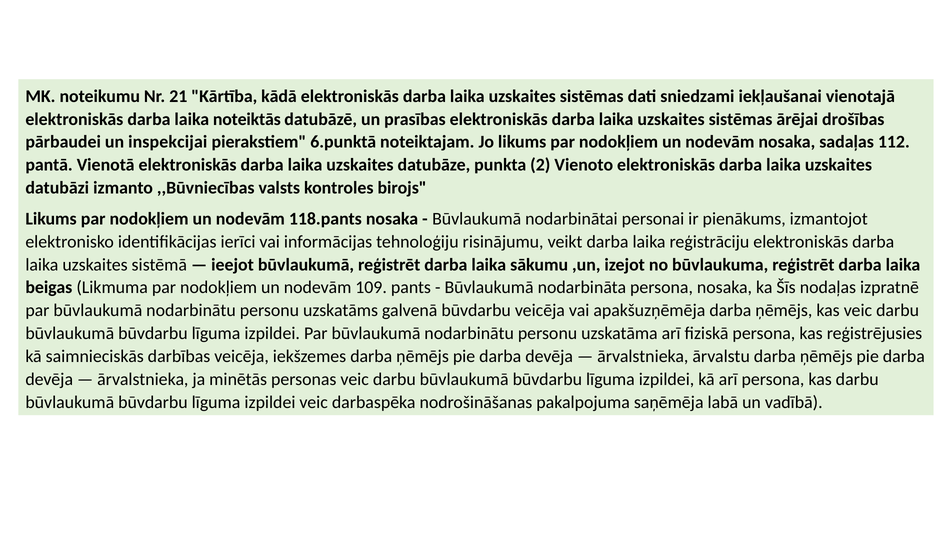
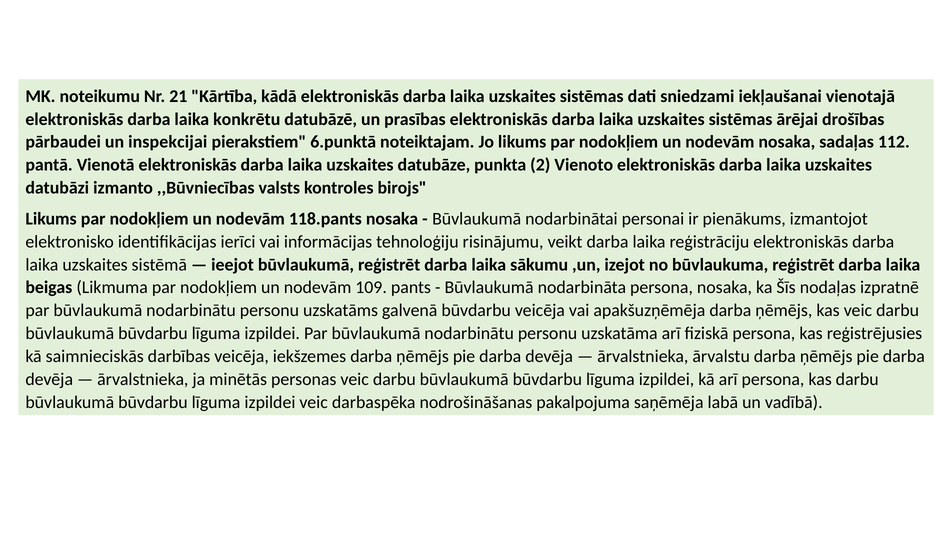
noteiktās: noteiktās -> konkrētu
